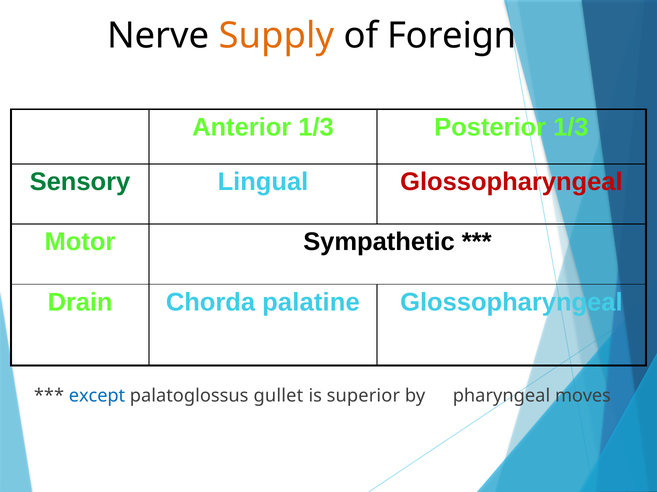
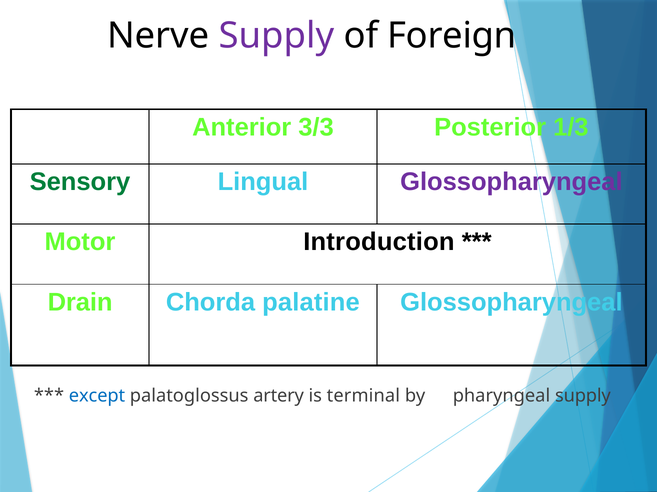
Supply at (277, 36) colour: orange -> purple
Anterior 1/3: 1/3 -> 3/3
Glossopharyngeal at (511, 182) colour: red -> purple
Sympathetic: Sympathetic -> Introduction
gullet: gullet -> artery
superior: superior -> terminal
pharyngeal moves: moves -> supply
